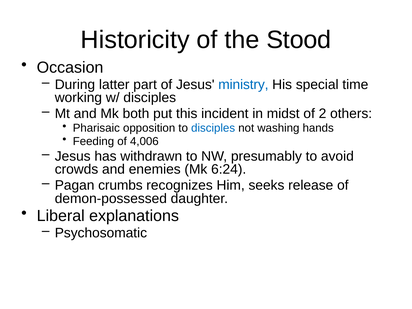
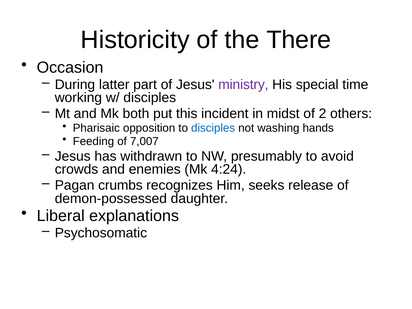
Stood: Stood -> There
ministry colour: blue -> purple
4,006: 4,006 -> 7,007
6:24: 6:24 -> 4:24
